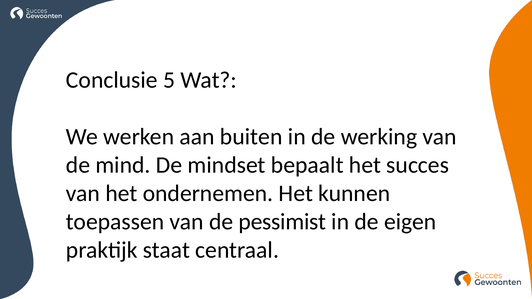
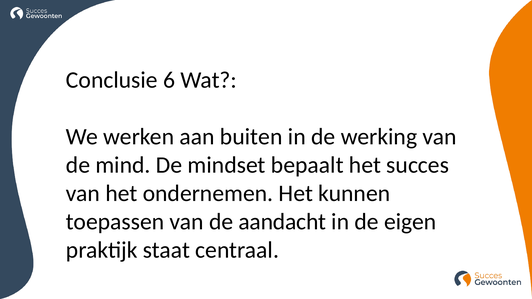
5: 5 -> 6
pessimist: pessimist -> aandacht
